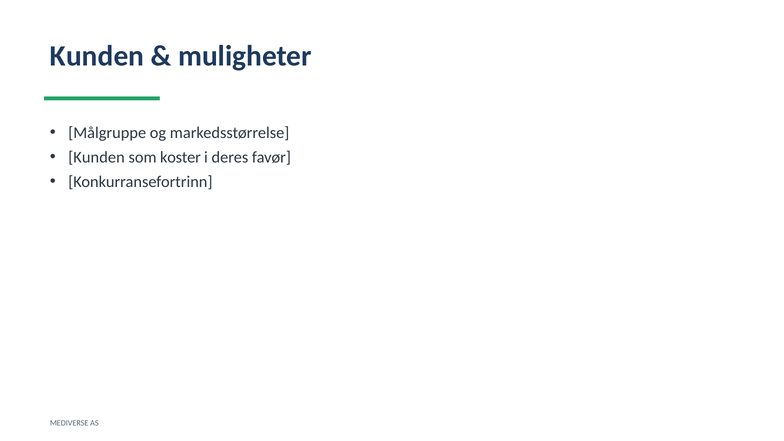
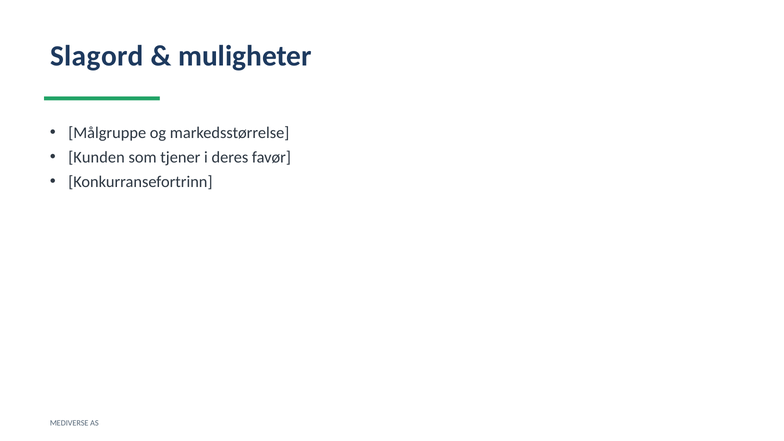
Kunden at (97, 56): Kunden -> Slagord
koster: koster -> tjener
